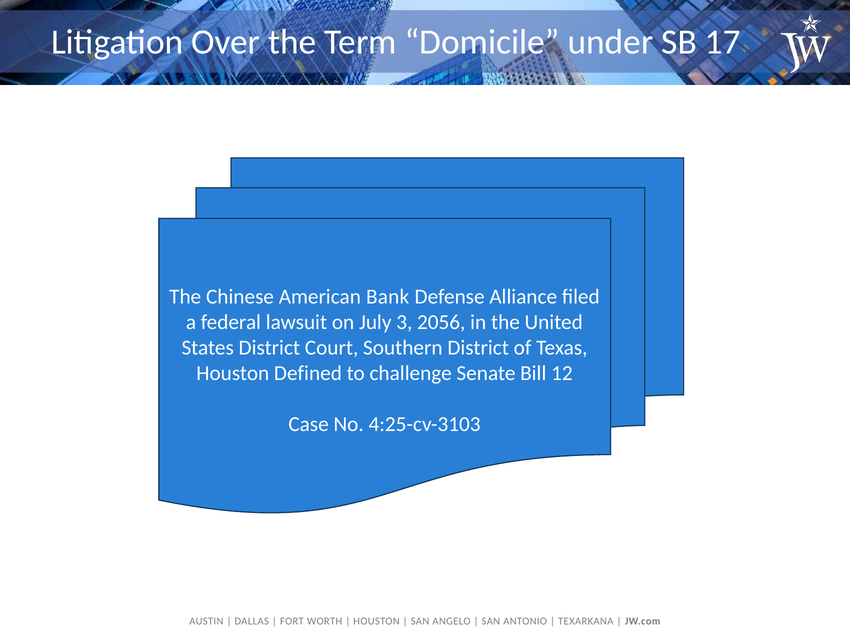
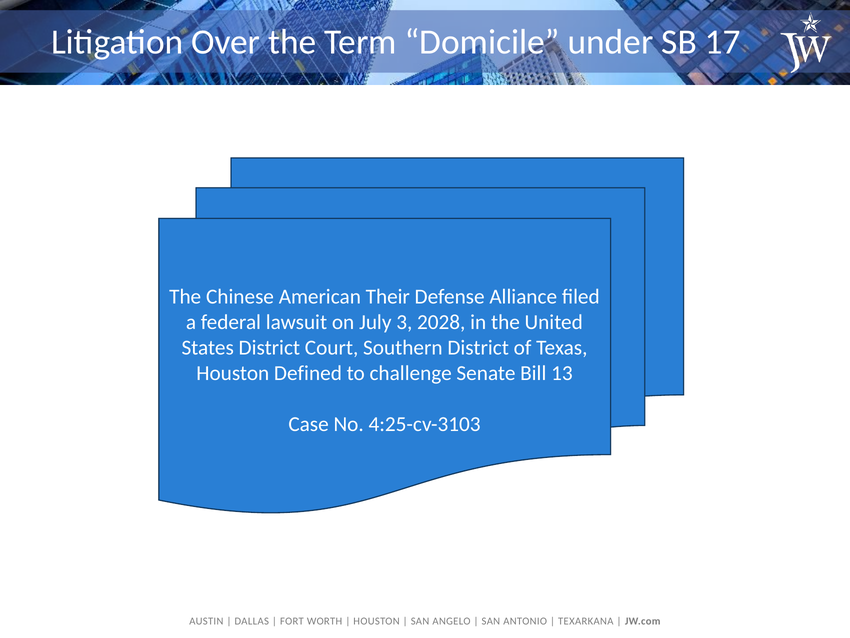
Bank: Bank -> Their
2056: 2056 -> 2028
12: 12 -> 13
